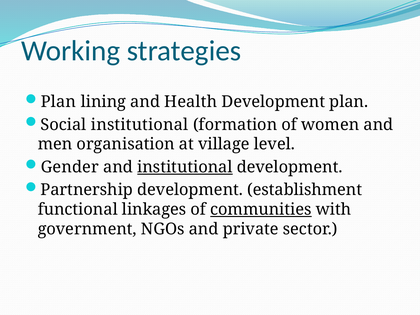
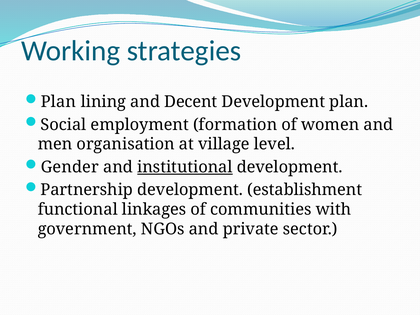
Health: Health -> Decent
Social institutional: institutional -> employment
communities underline: present -> none
